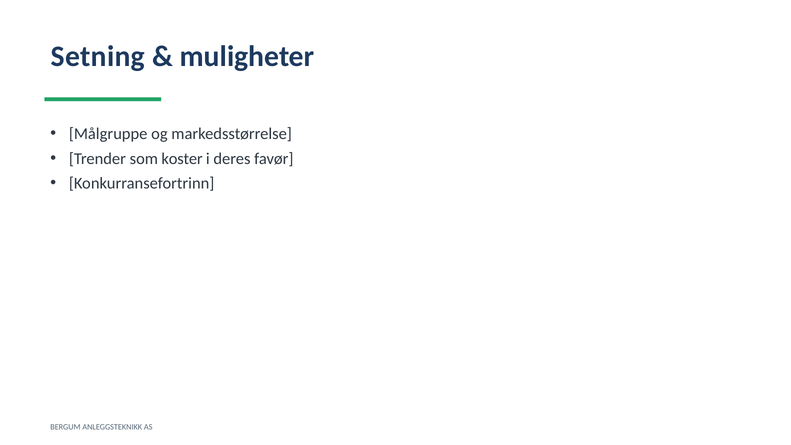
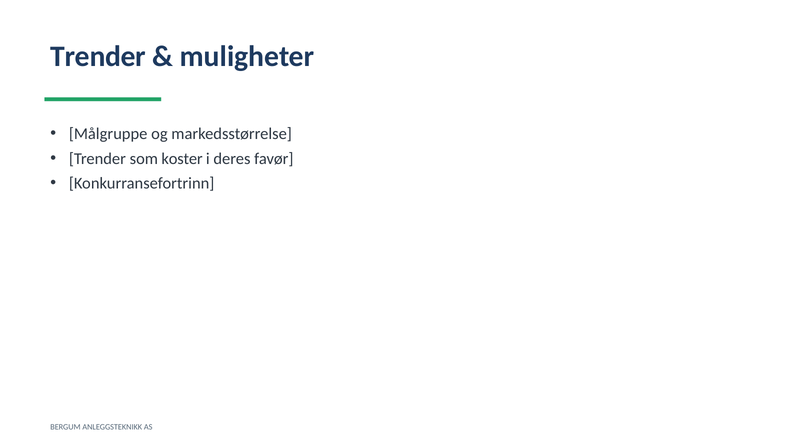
Setning at (98, 56): Setning -> Trender
